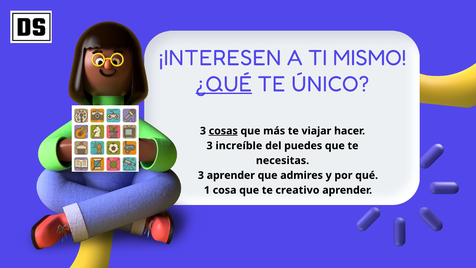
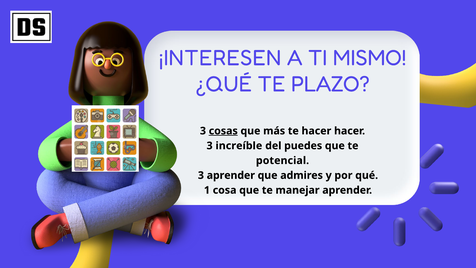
¿QUÉ underline: present -> none
ÚNICO: ÚNICO -> PLAZO
te viajar: viajar -> hacer
necesitas: necesitas -> potencial
creativo: creativo -> manejar
